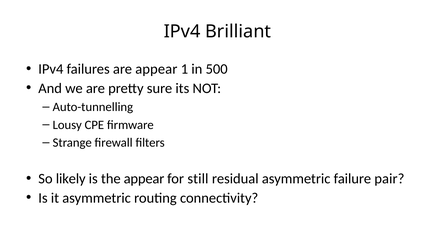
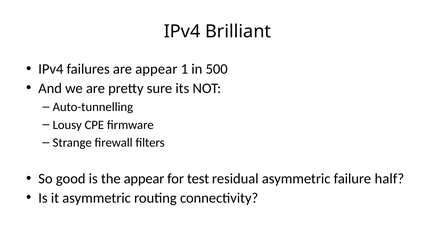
likely: likely -> good
still: still -> test
pair: pair -> half
